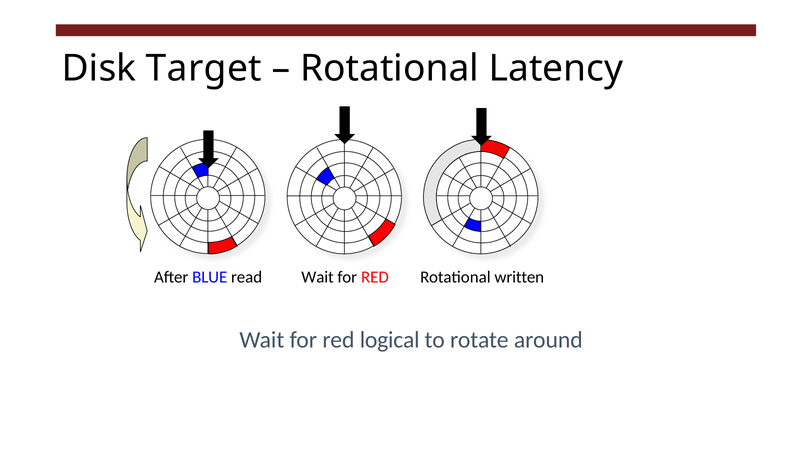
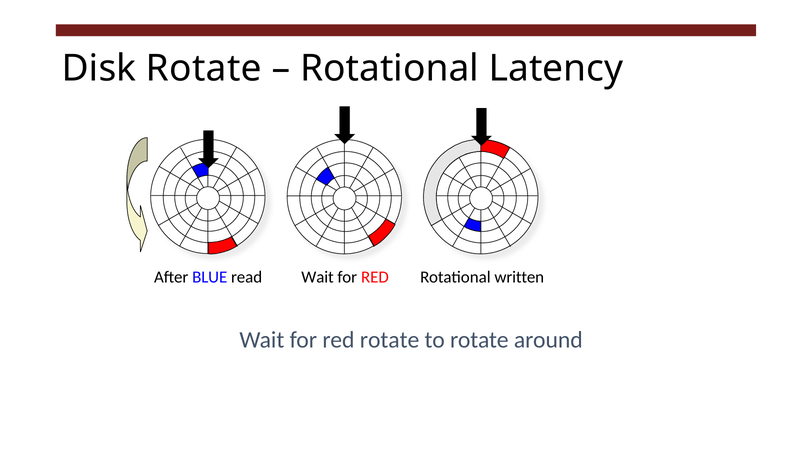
Disk Target: Target -> Rotate
red logical: logical -> rotate
